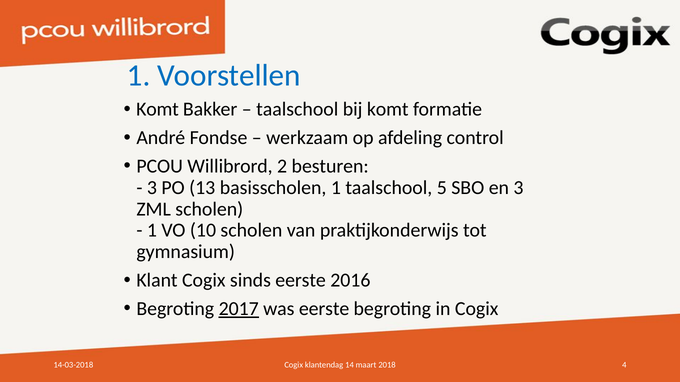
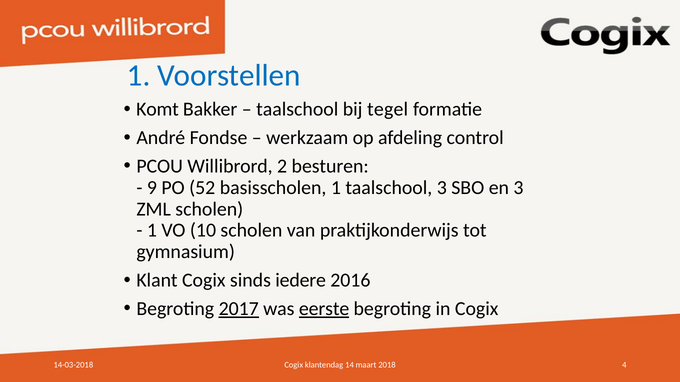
bij komt: komt -> tegel
3 at (152, 188): 3 -> 9
13: 13 -> 52
taalschool 5: 5 -> 3
sinds eerste: eerste -> iedere
eerste at (324, 309) underline: none -> present
